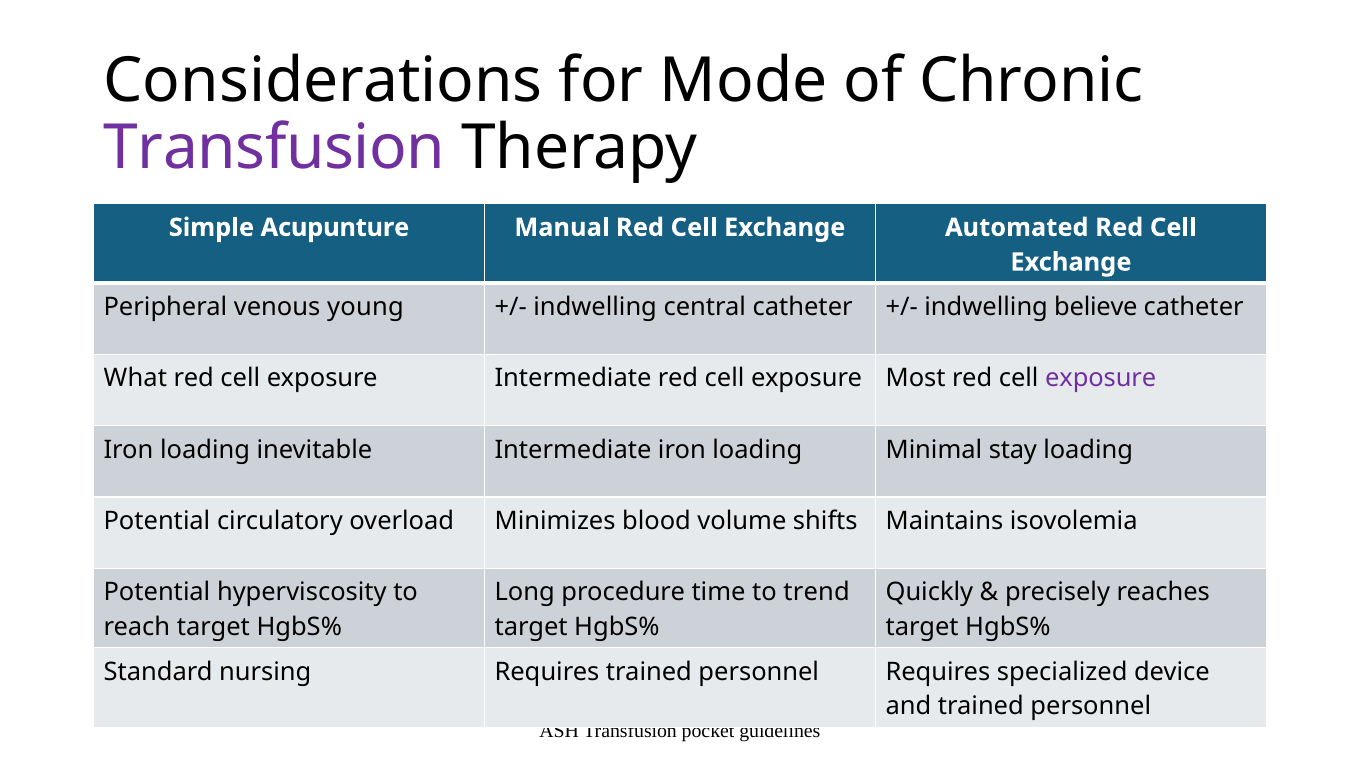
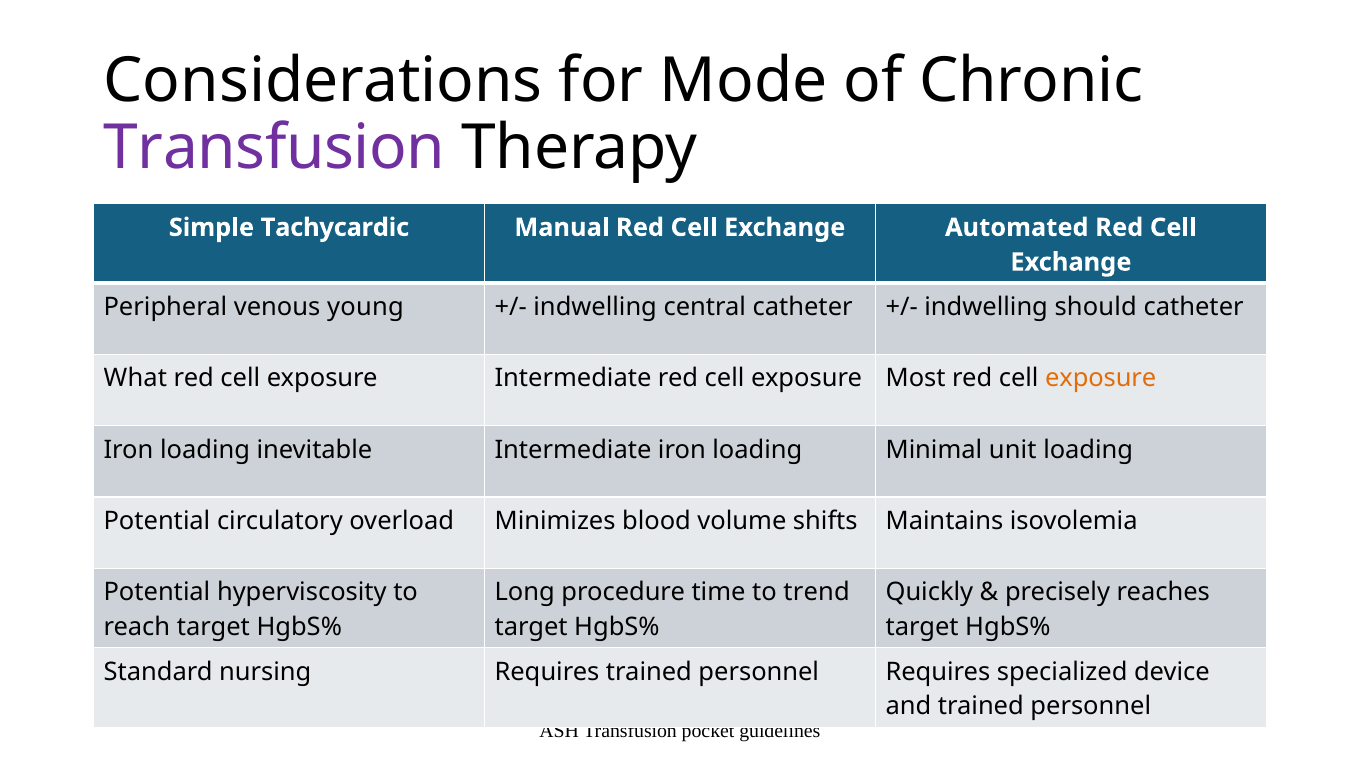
Acupunture: Acupunture -> Tachycardic
believe: believe -> should
exposure at (1101, 378) colour: purple -> orange
stay: stay -> unit
